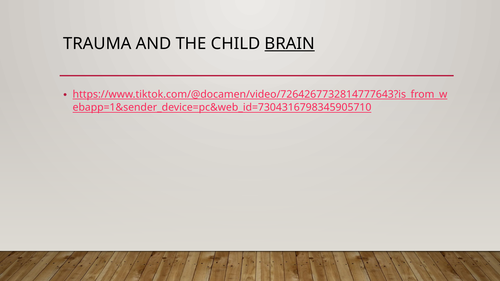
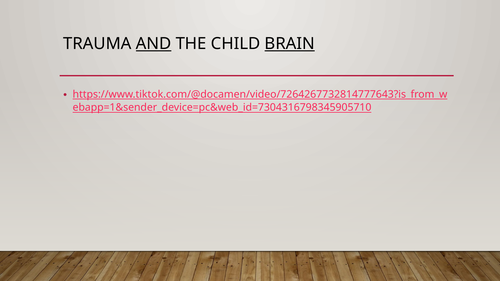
AND underline: none -> present
